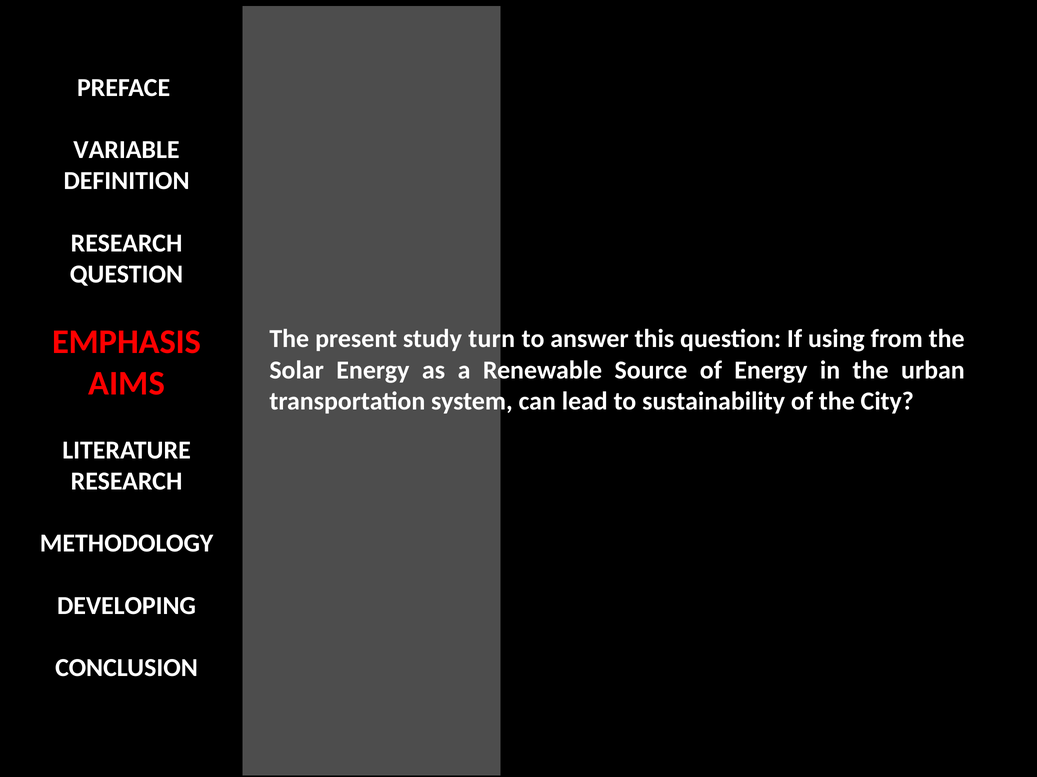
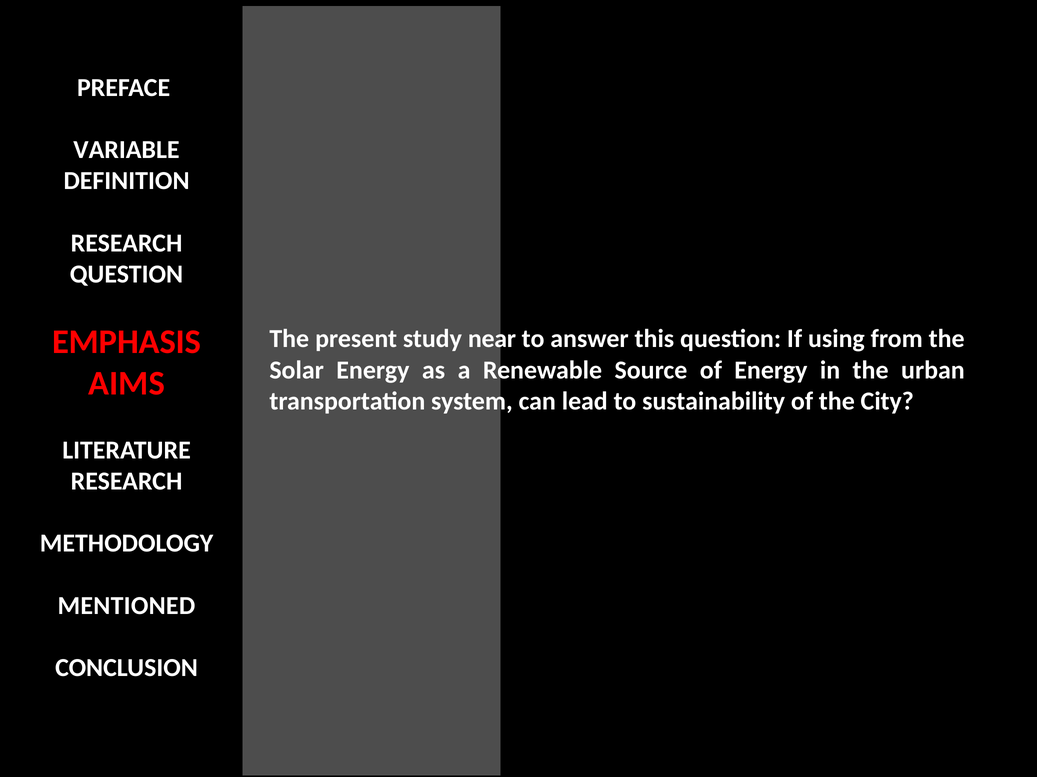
turn: turn -> near
DEVELOPING: DEVELOPING -> MENTIONED
